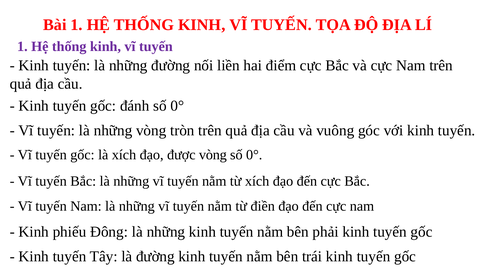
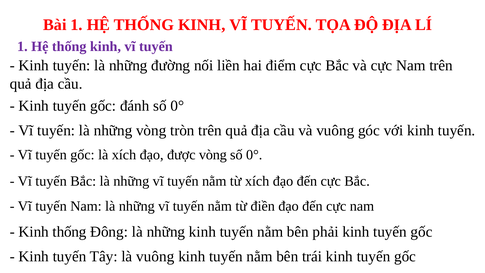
Kinh phiếu: phiếu -> thống
là đường: đường -> vuông
